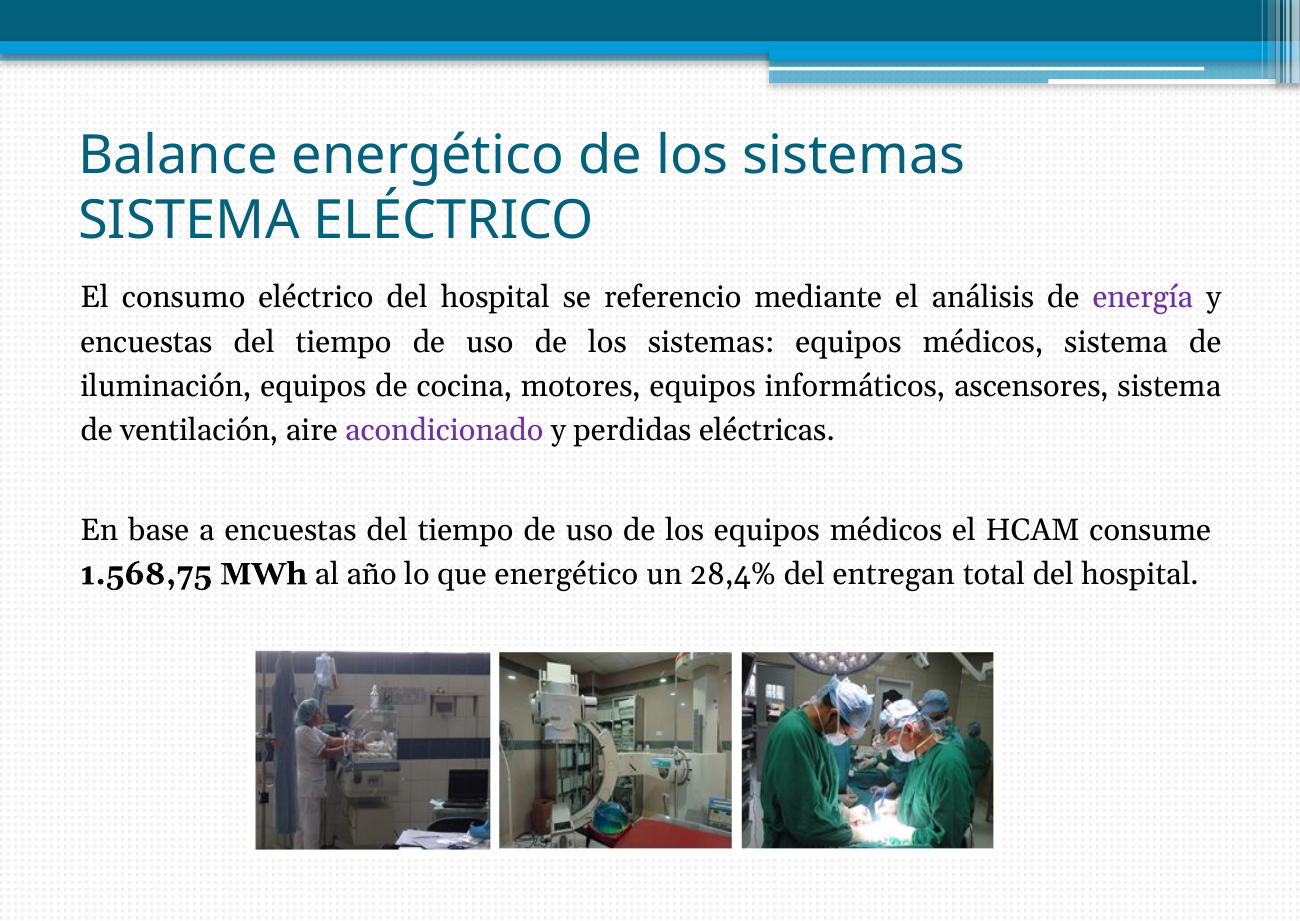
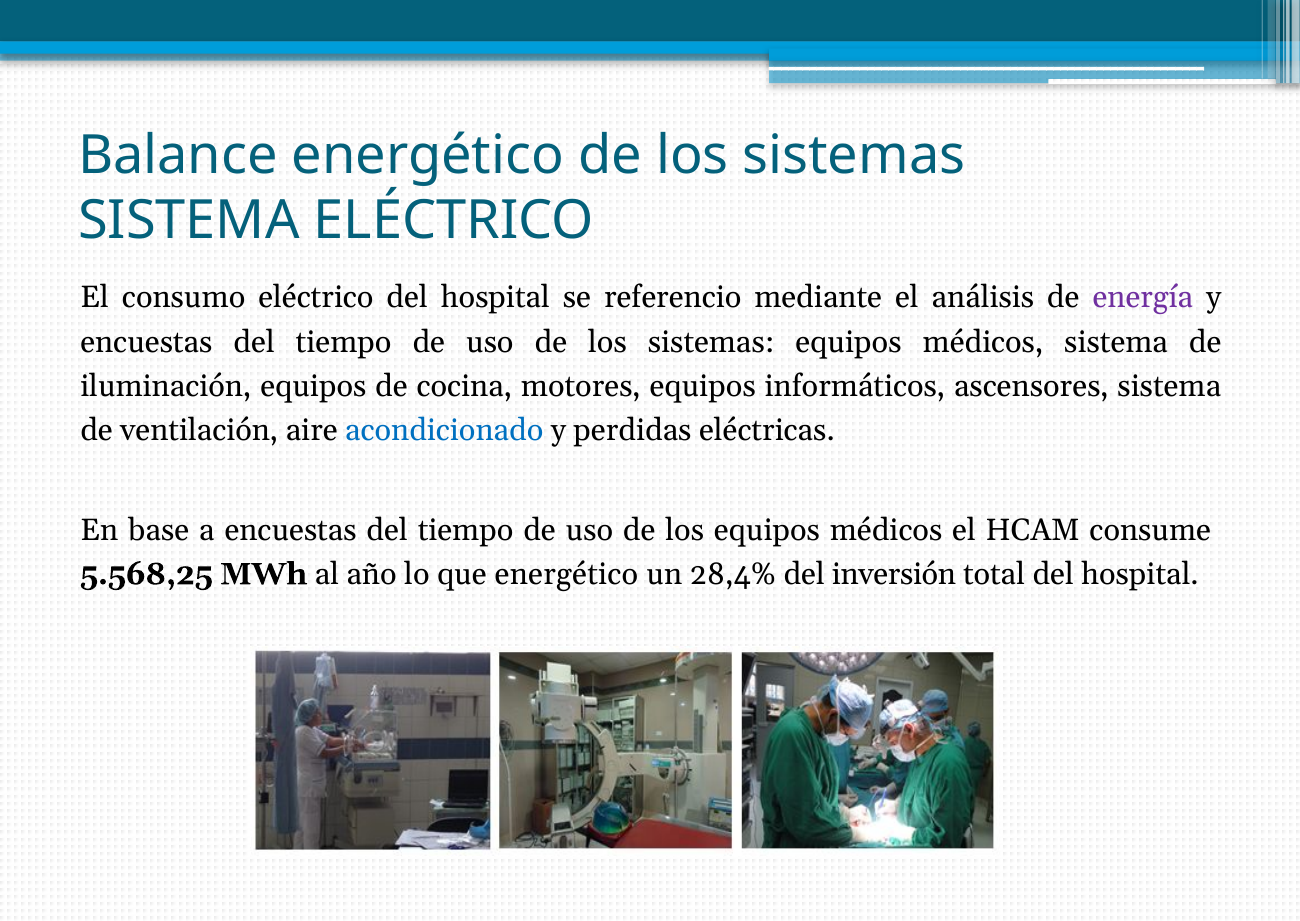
acondicionado colour: purple -> blue
1.568,75: 1.568,75 -> 5.568,25
entregan: entregan -> inversión
